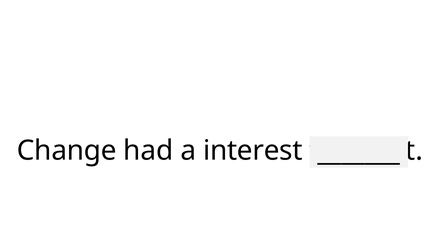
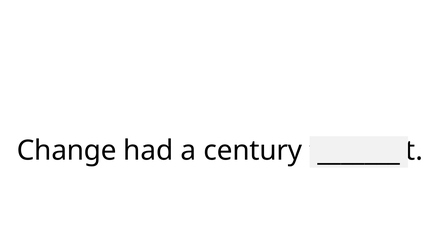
interest: interest -> century
